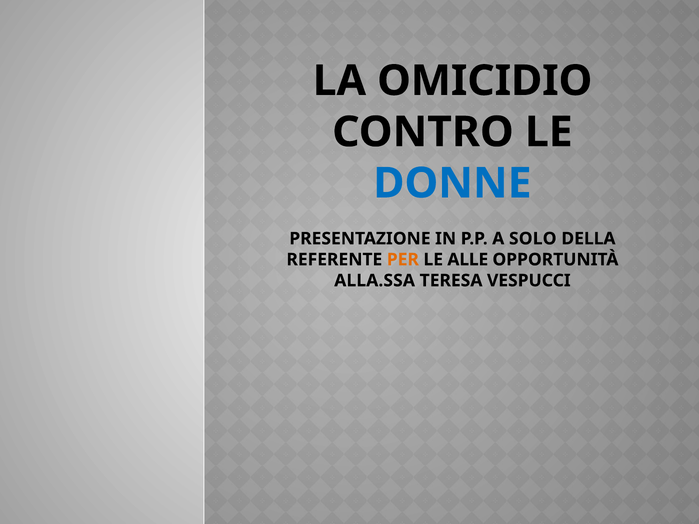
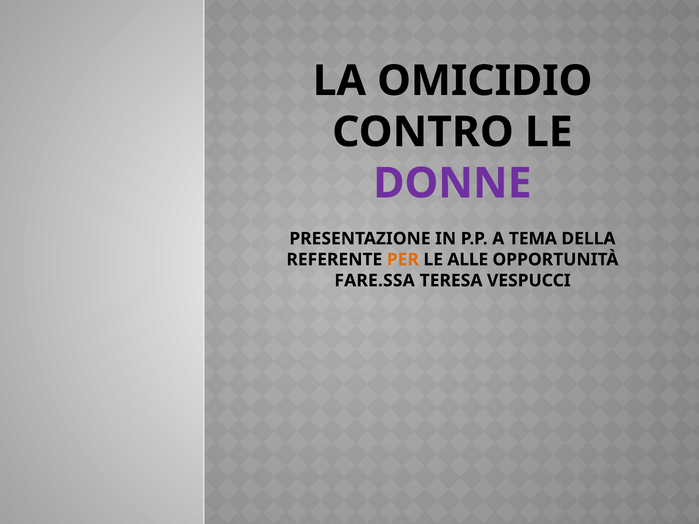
DONNE colour: blue -> purple
SOLO: SOLO -> TEMA
ALLA.SSA: ALLA.SSA -> FARE.SSA
